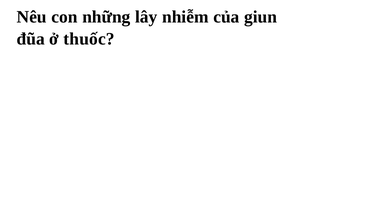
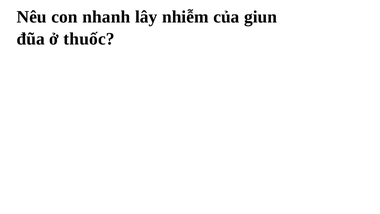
những: những -> nhanh
